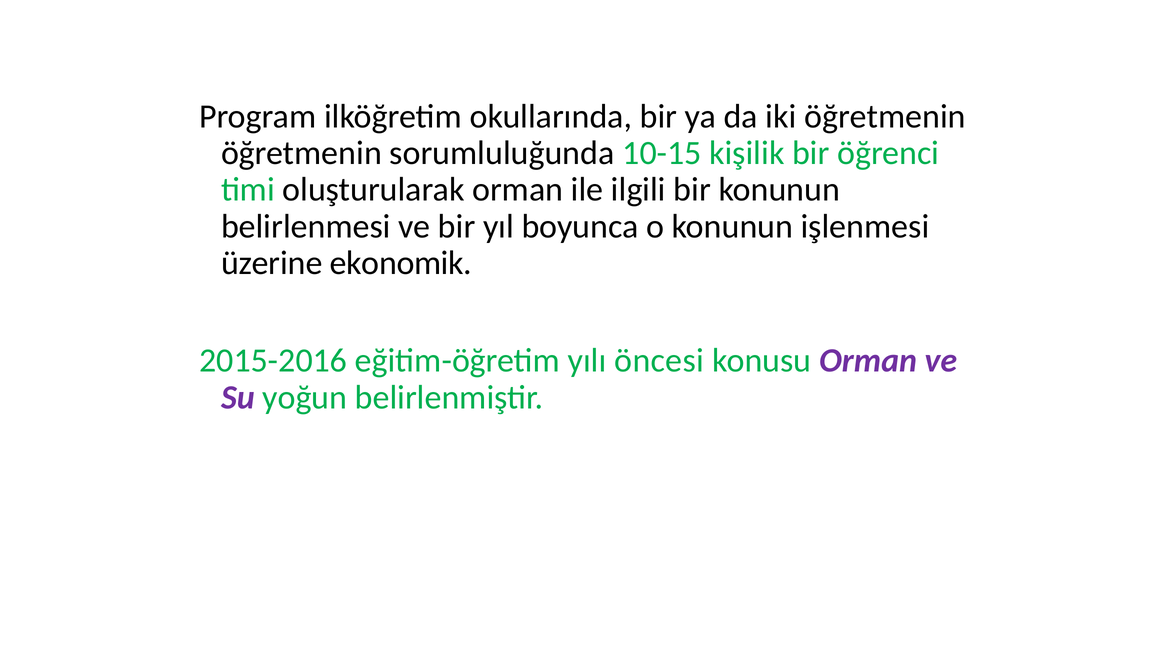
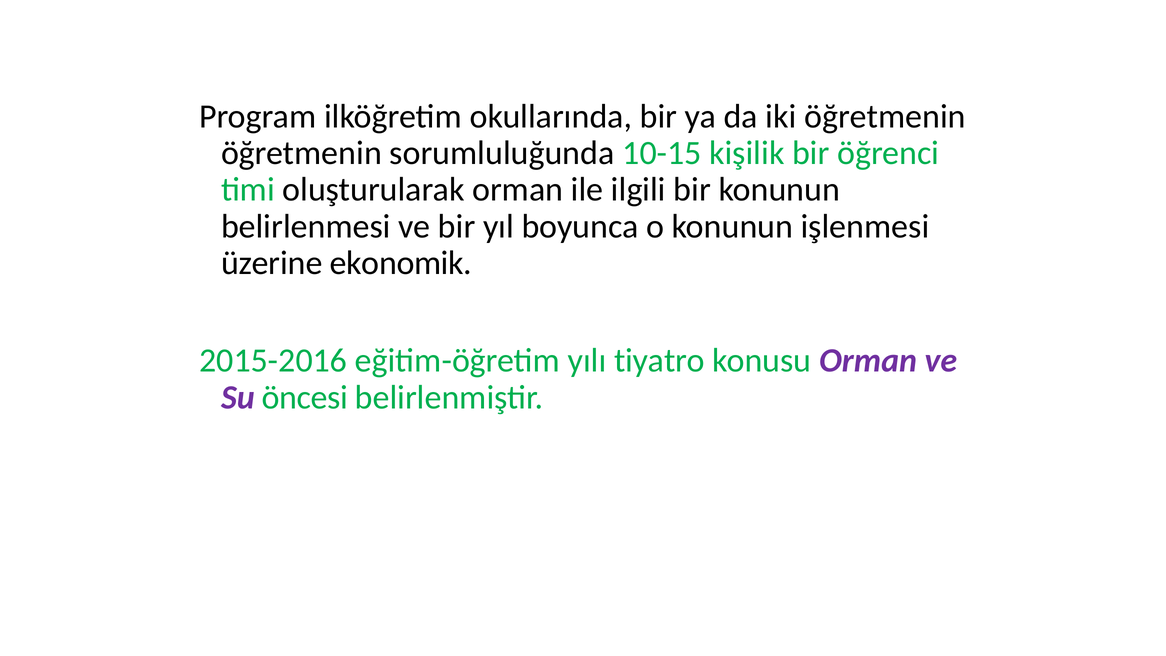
öncesi: öncesi -> tiyatro
yoğun: yoğun -> öncesi
